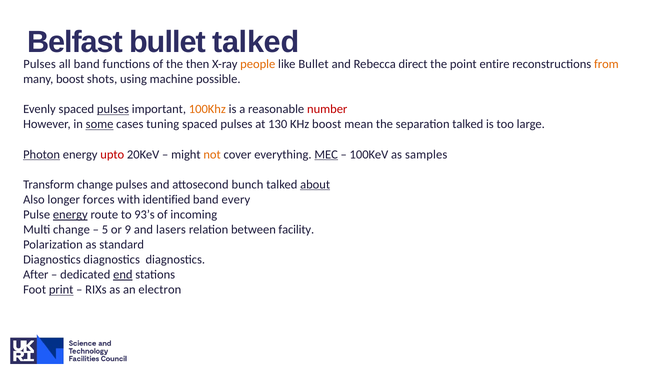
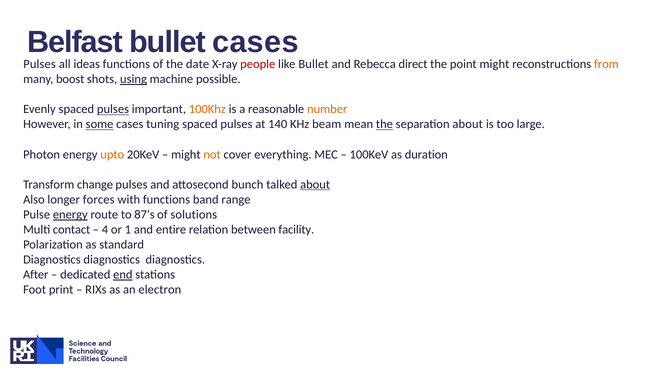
bullet talked: talked -> cases
all band: band -> ideas
then: then -> date
people colour: orange -> red
point entire: entire -> might
using underline: none -> present
number colour: red -> orange
130: 130 -> 140
KHz boost: boost -> beam
the at (384, 124) underline: none -> present
separation talked: talked -> about
Photon underline: present -> none
upto colour: red -> orange
MEC underline: present -> none
samples: samples -> duration
with identified: identified -> functions
every: every -> range
93’s: 93’s -> 87’s
incoming: incoming -> solutions
Multi change: change -> contact
5: 5 -> 4
9: 9 -> 1
lasers: lasers -> entire
print underline: present -> none
